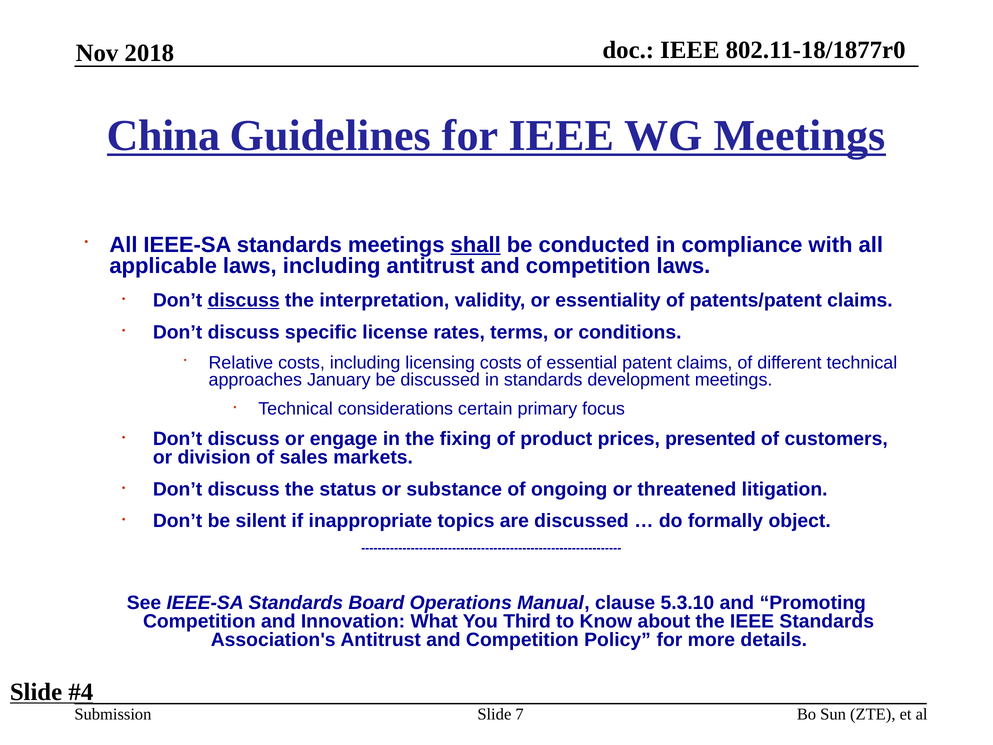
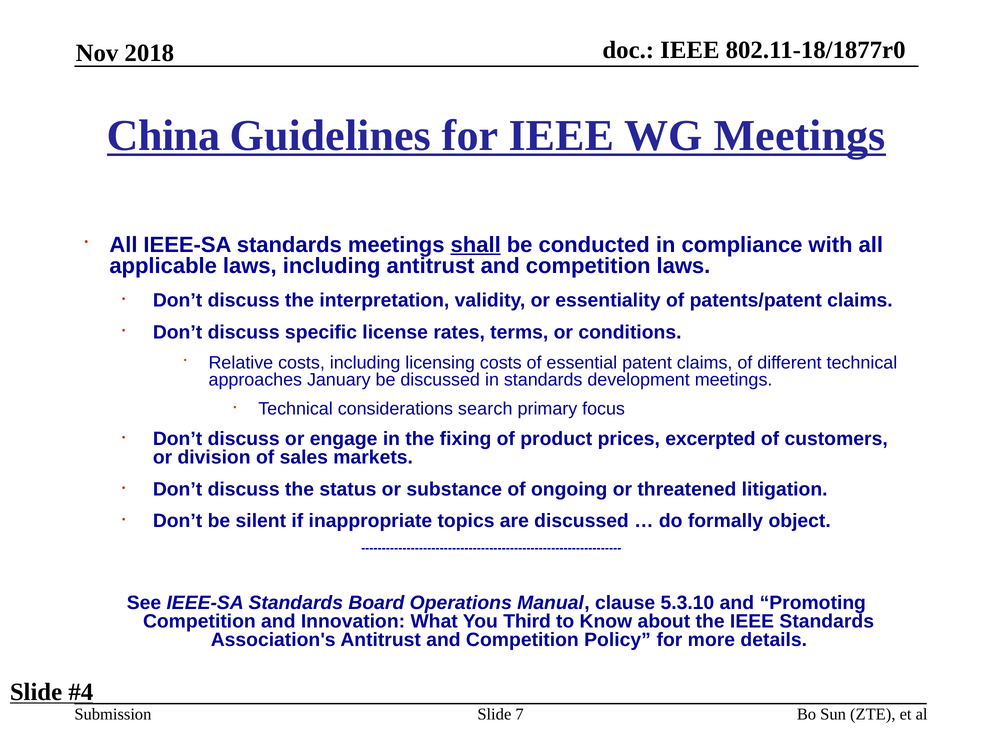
discuss at (244, 300) underline: present -> none
certain: certain -> search
presented: presented -> excerpted
